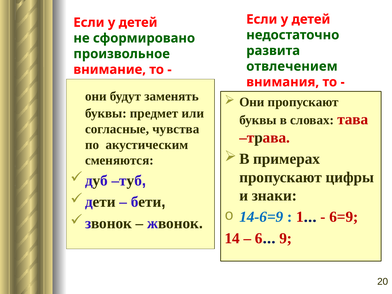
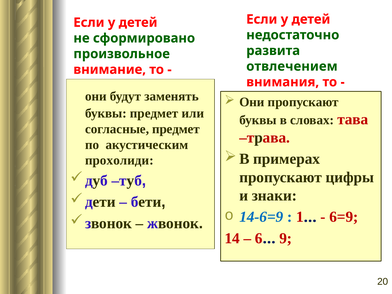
согласные чувства: чувства -> предмет
сменяются: сменяются -> прохолиди
